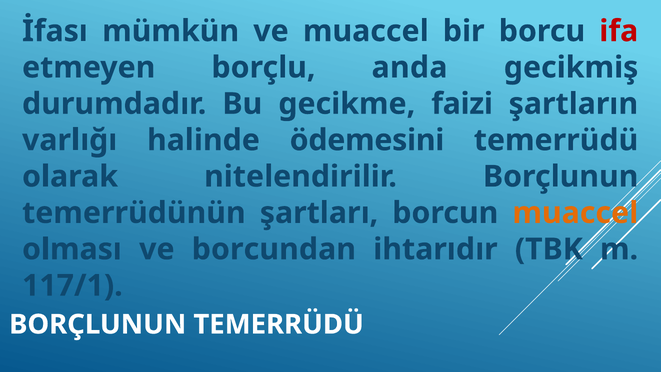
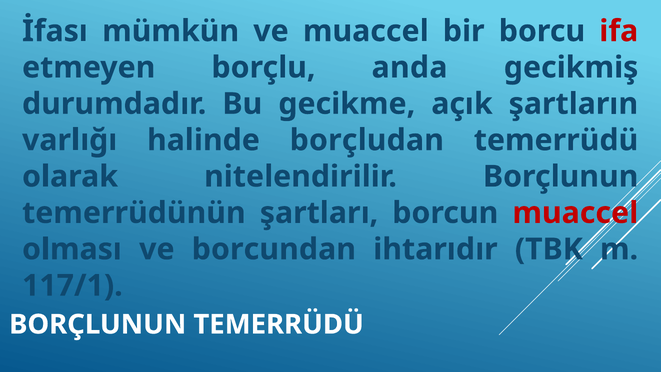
faizi: faizi -> açık
ödemesini: ödemesini -> borçludan
muaccel at (575, 213) colour: orange -> red
